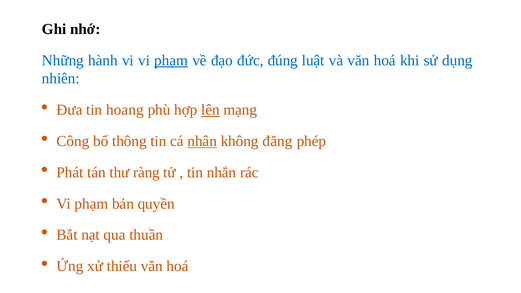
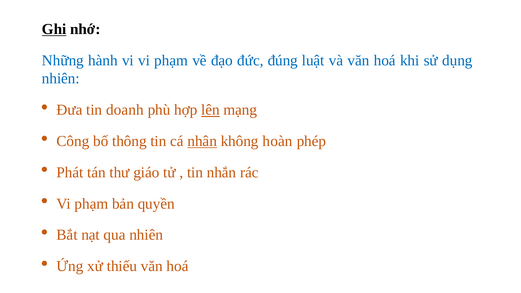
Ghi underline: none -> present
phạm at (171, 60) underline: present -> none
hoang: hoang -> doanh
đăng: đăng -> hoàn
ràng: ràng -> giáo
qua thuần: thuần -> nhiên
